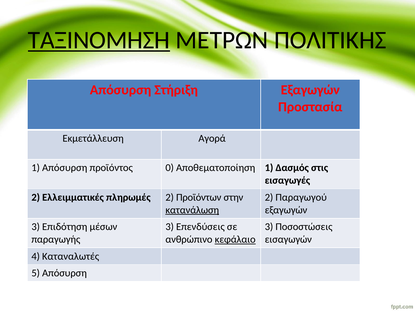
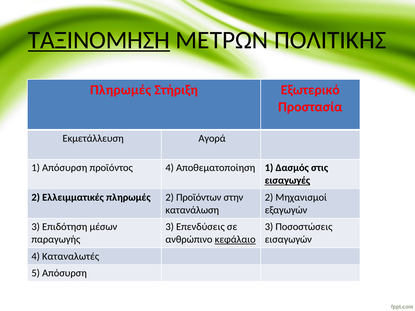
Απόσυρση at (121, 90): Απόσυρση -> Πληρωμές
Στήριξη Εξαγωγών: Εξαγωγών -> Εξωτερικό
προϊόντος 0: 0 -> 4
εισαγωγές underline: none -> present
Παραγωγού: Παραγωγού -> Μηχανισμοί
κατανάλωση underline: present -> none
